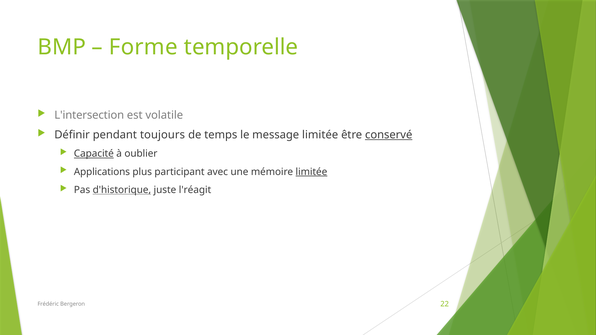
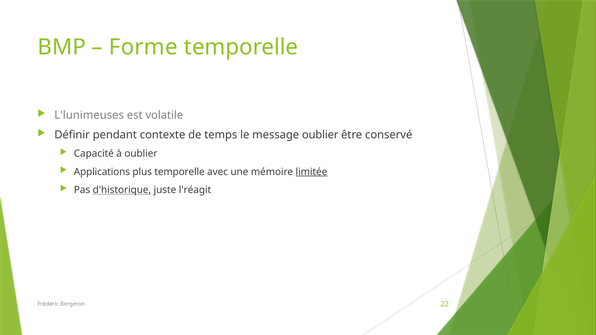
L'intersection: L'intersection -> L'lunimeuses
toujours: toujours -> contexte
message limitée: limitée -> oublier
conservé underline: present -> none
Capacité underline: present -> none
plus participant: participant -> temporelle
